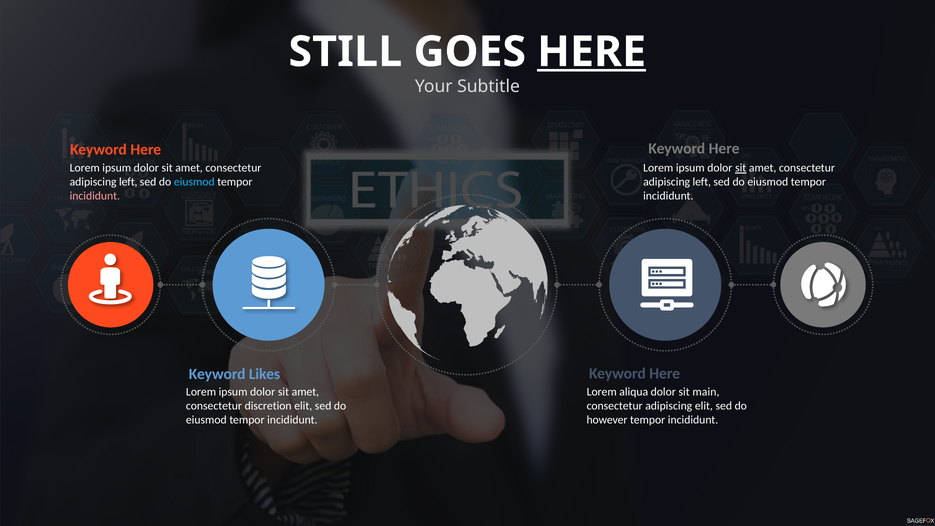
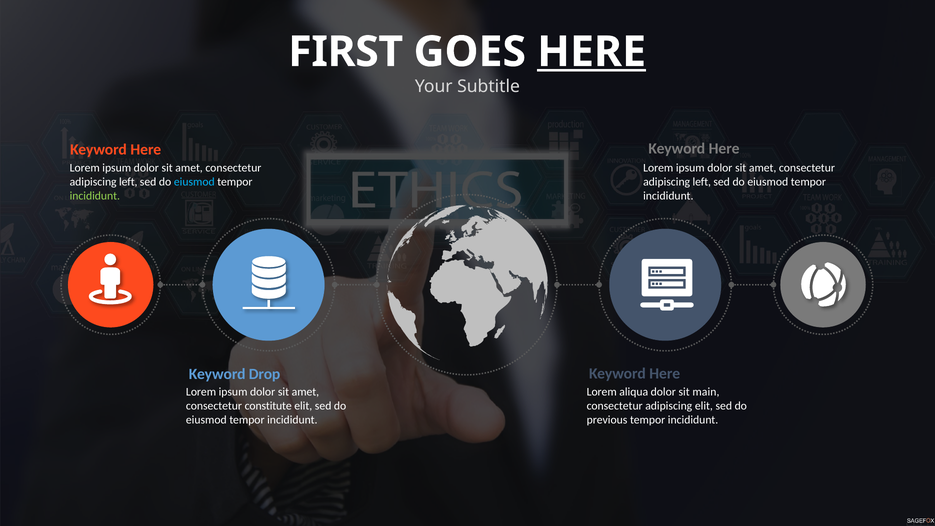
STILL: STILL -> FIRST
sit at (741, 168) underline: present -> none
incididunt at (95, 196) colour: pink -> light green
Likes: Likes -> Drop
discretion: discretion -> constitute
however: however -> previous
